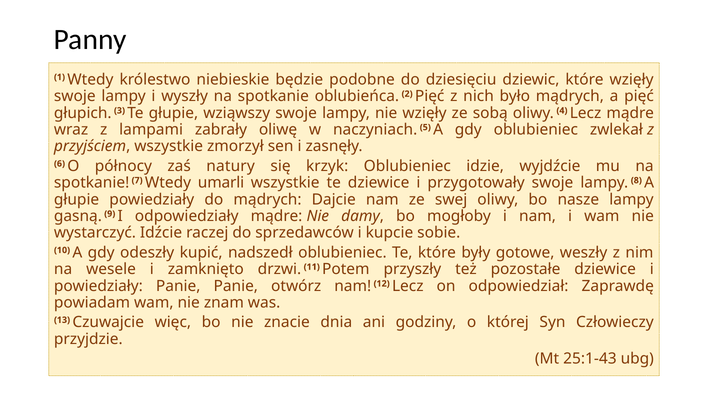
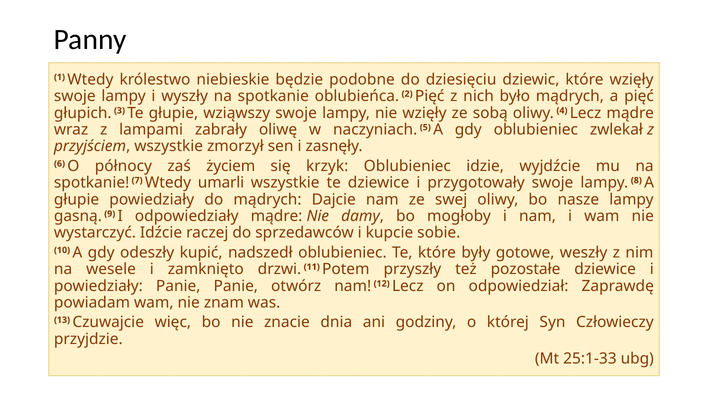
natury: natury -> życiem
25:1-43: 25:1-43 -> 25:1-33
